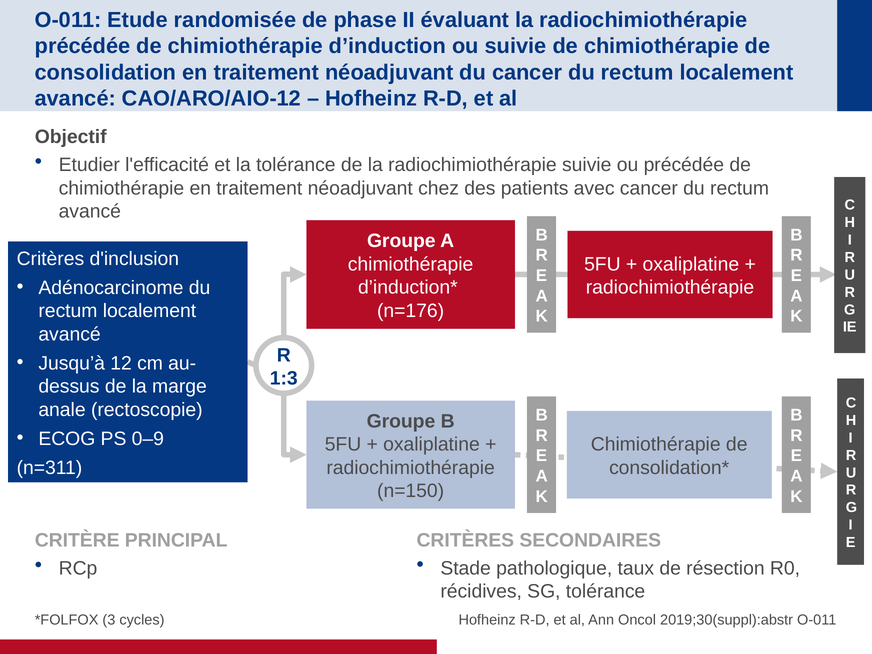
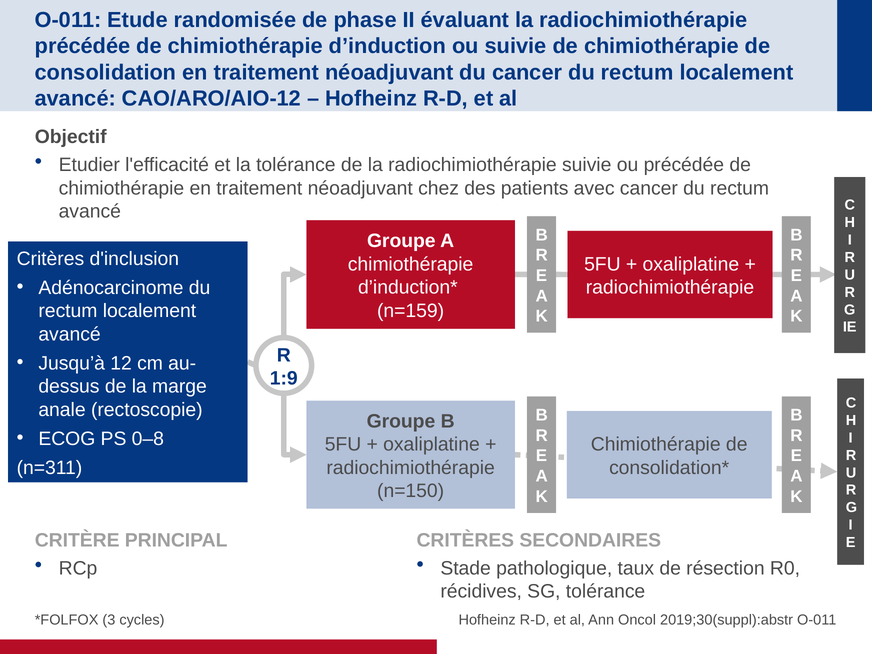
n=176: n=176 -> n=159
1:3: 1:3 -> 1:9
0–9: 0–9 -> 0–8
